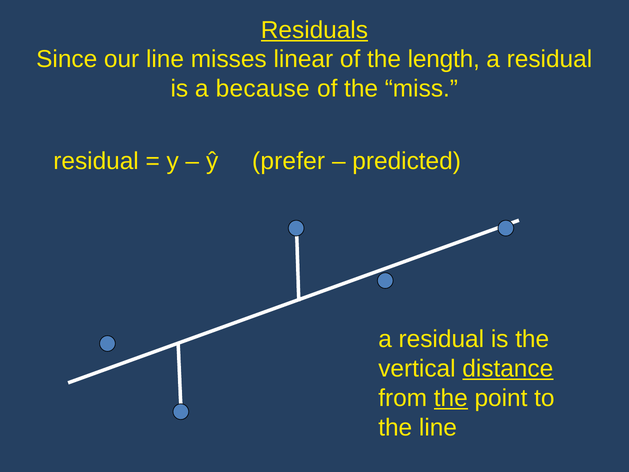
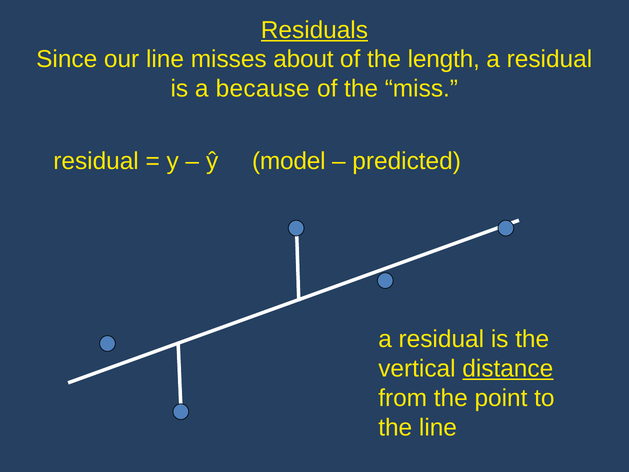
linear: linear -> about
prefer: prefer -> model
the at (451, 398) underline: present -> none
